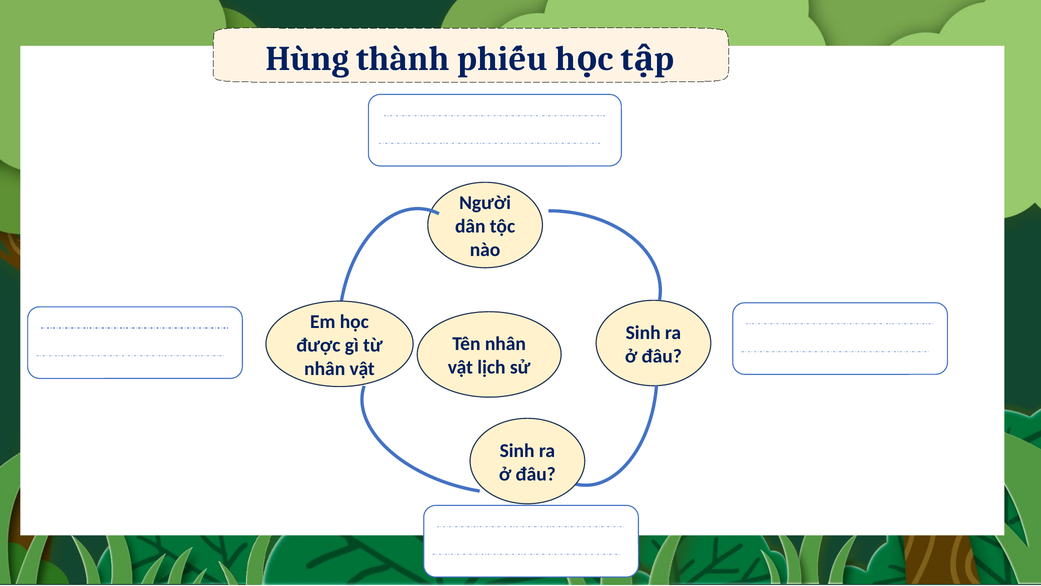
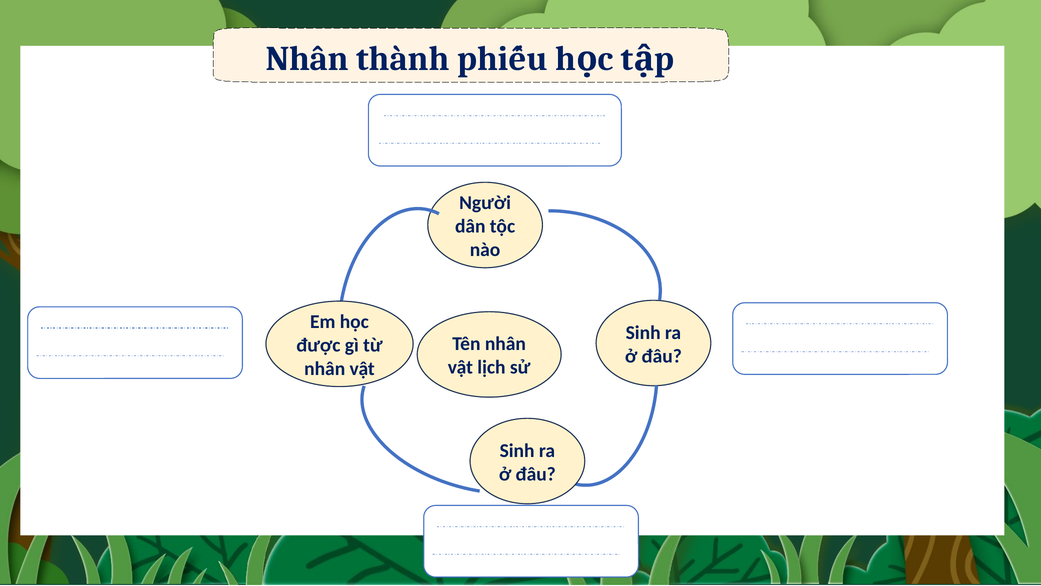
Hùng at (307, 59): Hùng -> Nhân
